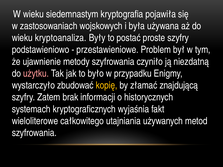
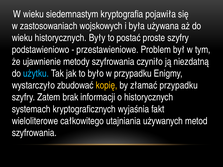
wieku kryptoanaliza: kryptoanaliza -> historycznych
użytku colour: pink -> light blue
złamać znajdującą: znajdującą -> przypadku
